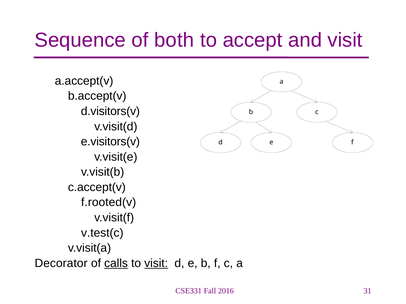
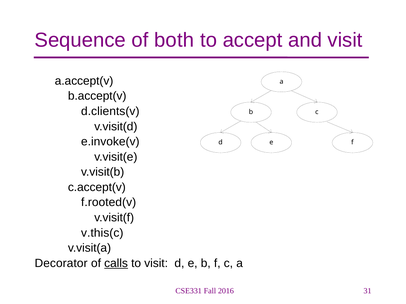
d.visitors(v: d.visitors(v -> d.clients(v
e.visitors(v: e.visitors(v -> e.invoke(v
v.test(c: v.test(c -> v.this(c
visit at (156, 264) underline: present -> none
